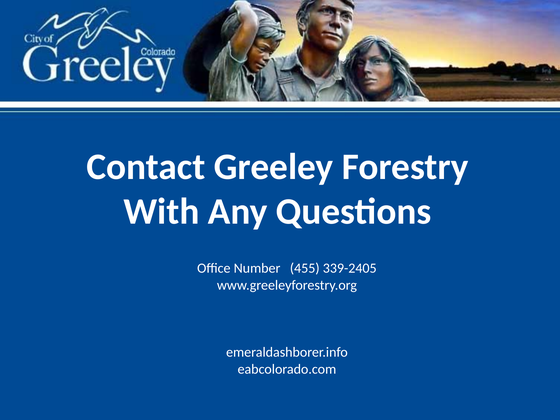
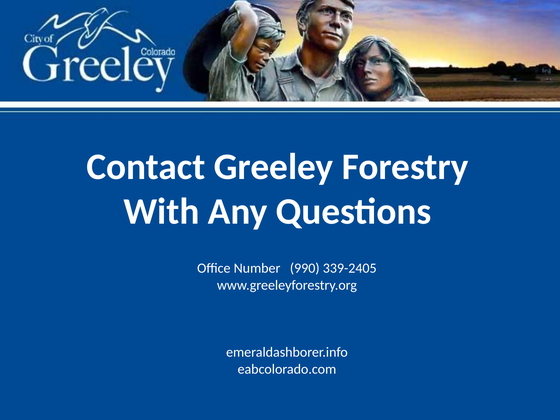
455: 455 -> 990
